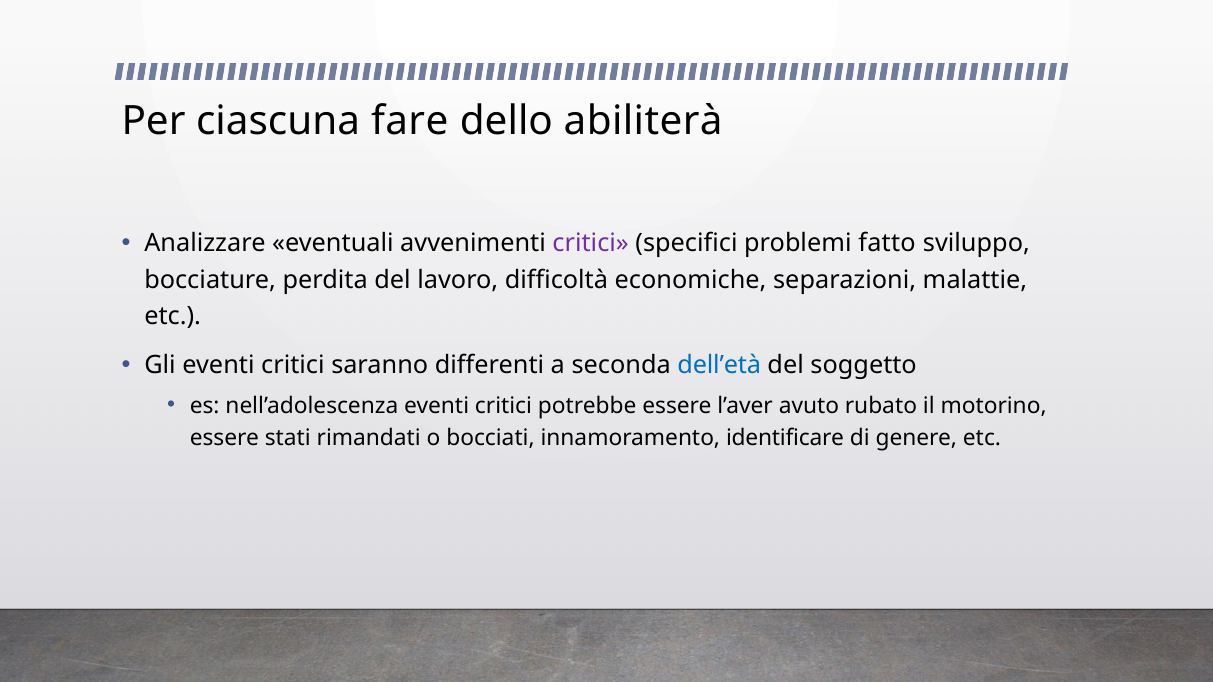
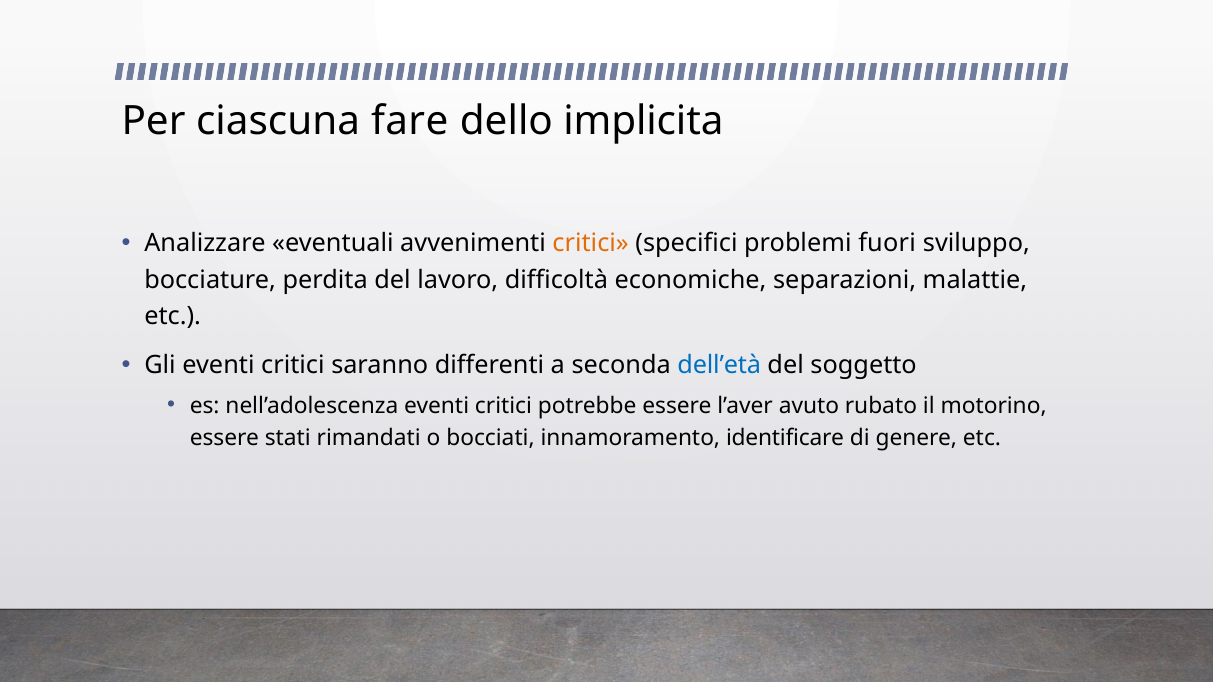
abiliterà: abiliterà -> implicita
critici at (591, 244) colour: purple -> orange
fatto: fatto -> fuori
